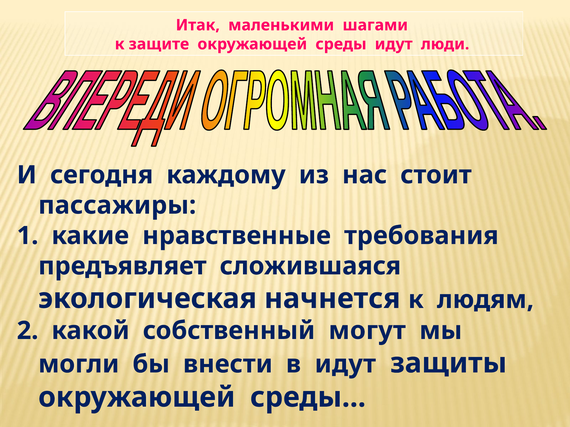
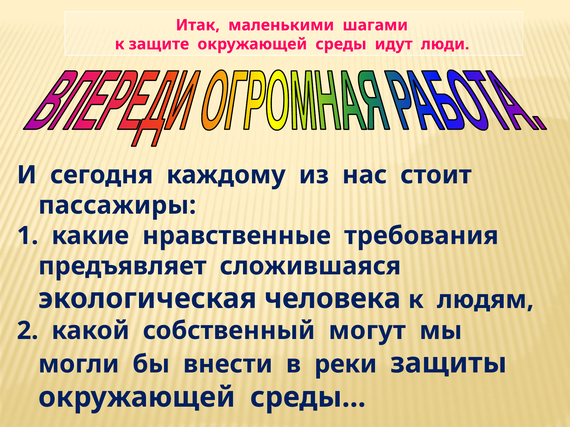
начнется: начнется -> человека
в идут: идут -> реки
